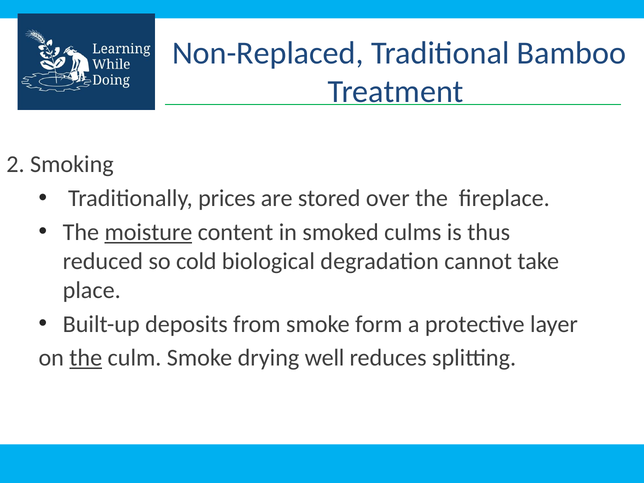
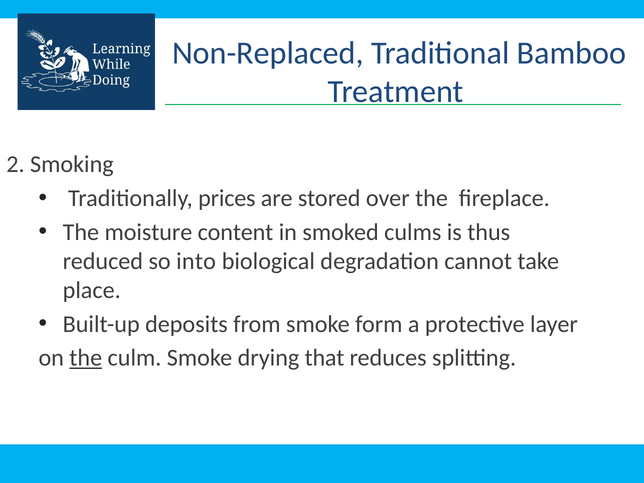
moisture underline: present -> none
cold: cold -> into
well: well -> that
